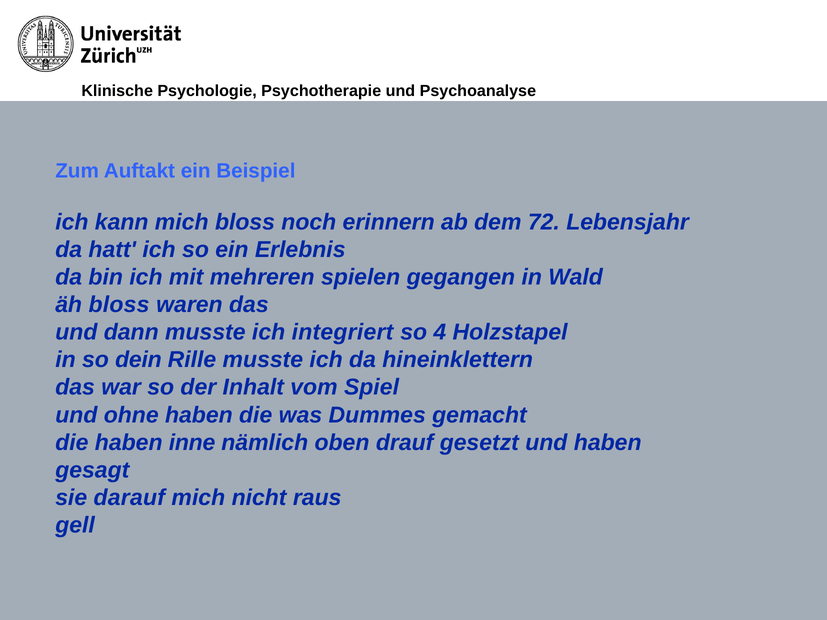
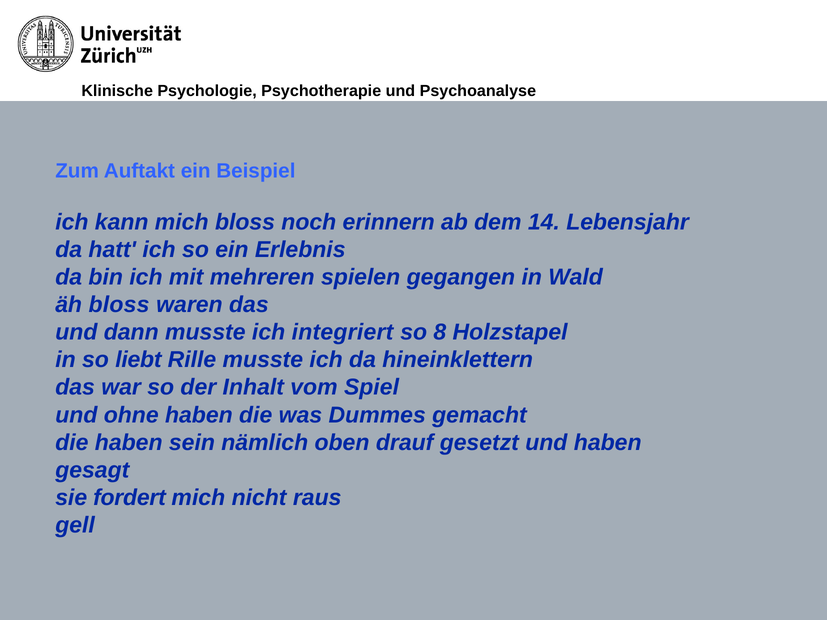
72: 72 -> 14
4: 4 -> 8
dein: dein -> liebt
inne: inne -> sein
darauf: darauf -> fordert
